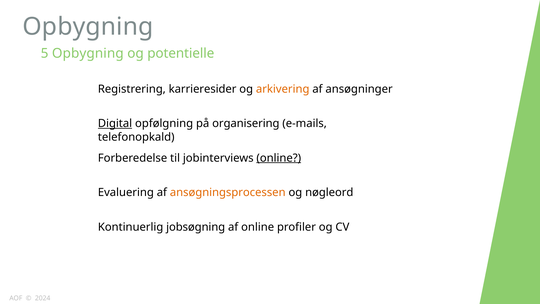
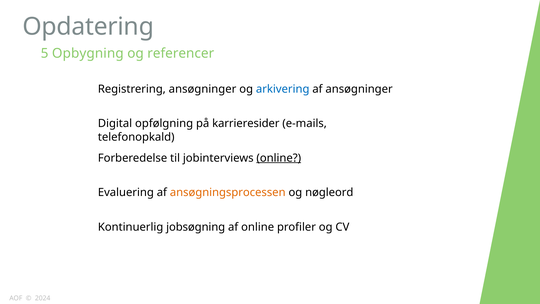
Opbygning at (88, 27): Opbygning -> Opdatering
potentielle: potentielle -> referencer
Registrering karrieresider: karrieresider -> ansøgninger
arkivering colour: orange -> blue
Digital underline: present -> none
organisering: organisering -> karrieresider
